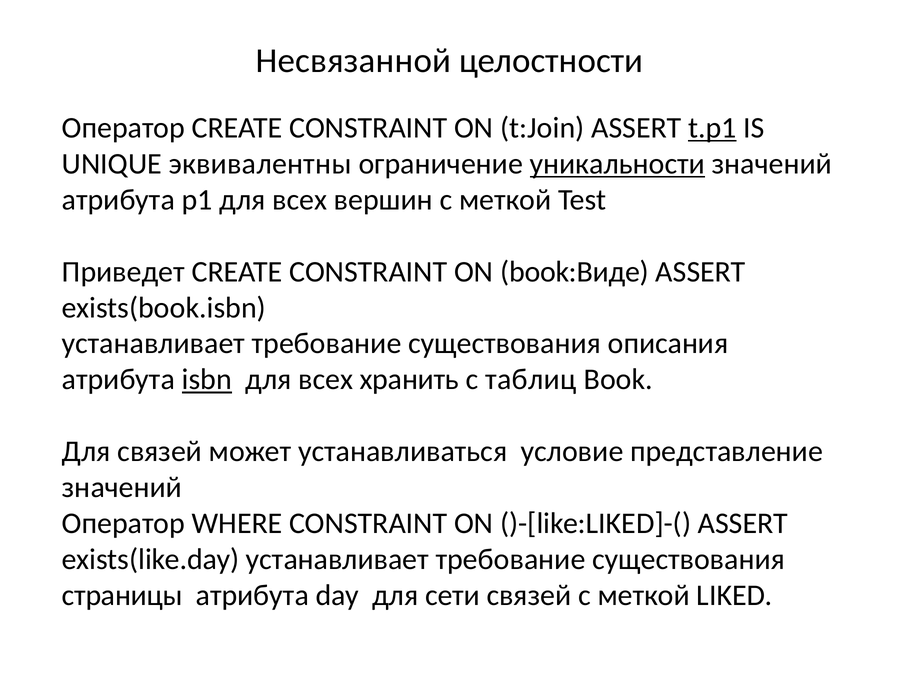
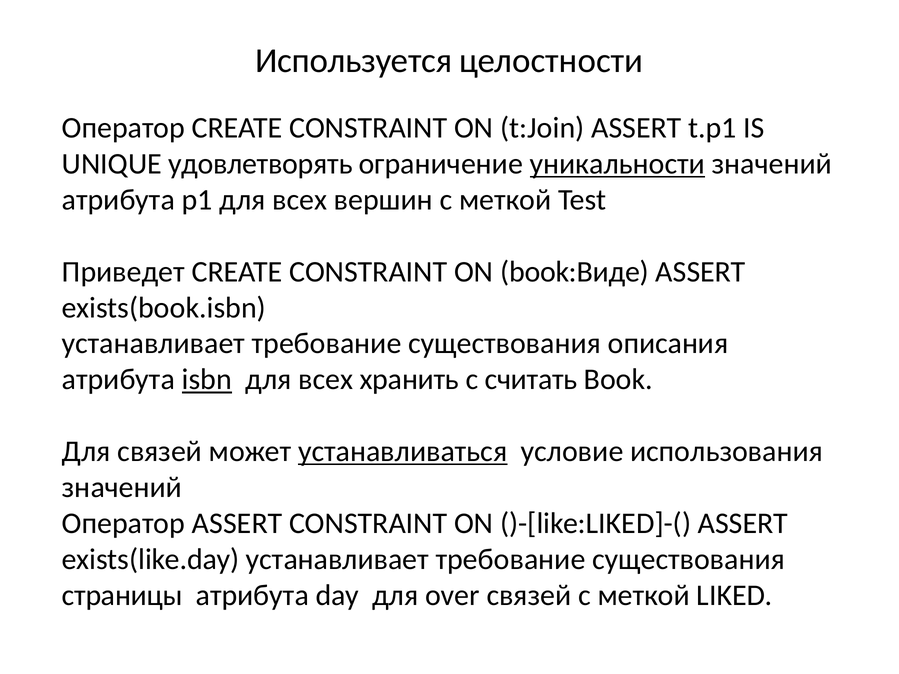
Несвязанной: Несвязанной -> Используется
t.p1 underline: present -> none
эквивалентны: эквивалентны -> удовлетворять
таблиц: таблиц -> считать
устанавливаться underline: none -> present
представление: представление -> использования
Оператор WHERE: WHERE -> ASSERT
сети: сети -> over
